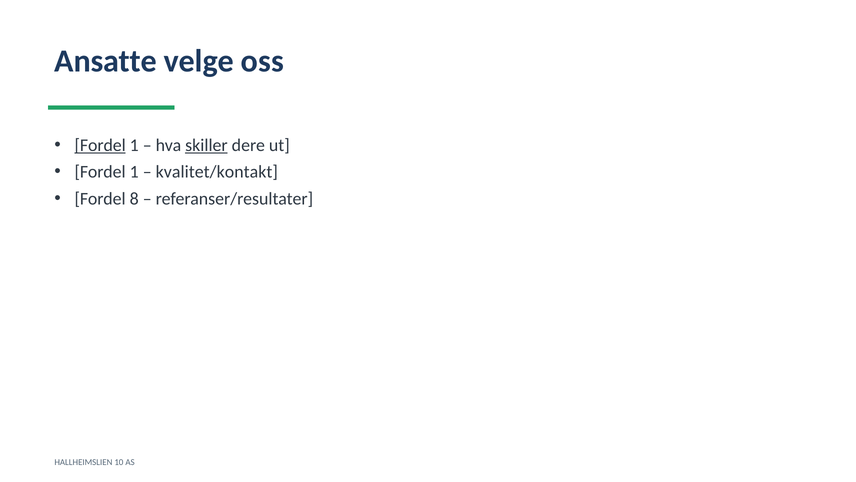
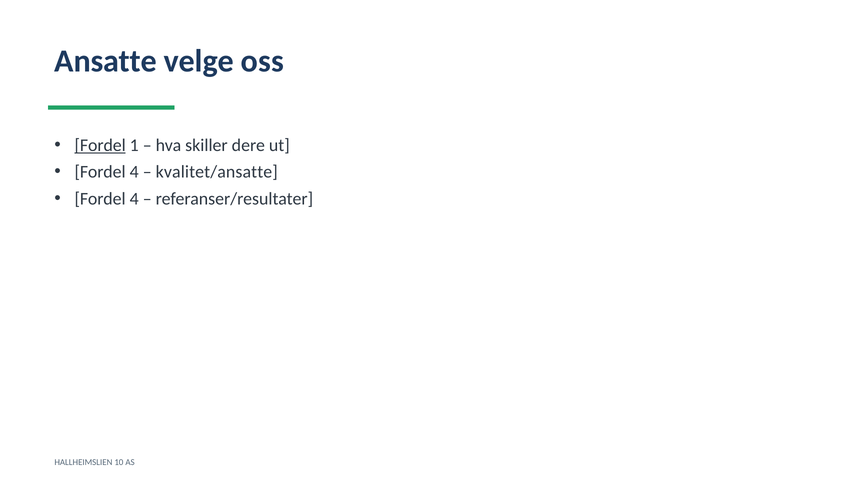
skiller underline: present -> none
1 at (134, 172): 1 -> 4
kvalitet/kontakt: kvalitet/kontakt -> kvalitet/ansatte
8 at (134, 199): 8 -> 4
